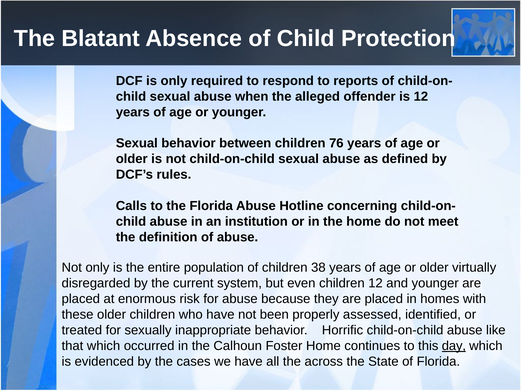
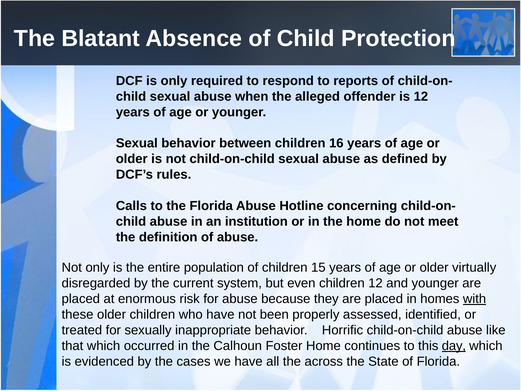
76: 76 -> 16
38: 38 -> 15
with underline: none -> present
